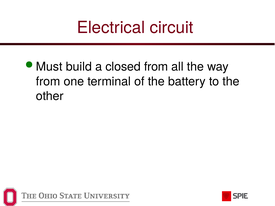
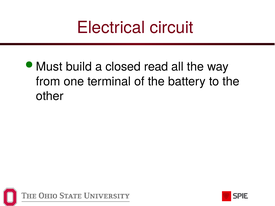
closed from: from -> read
